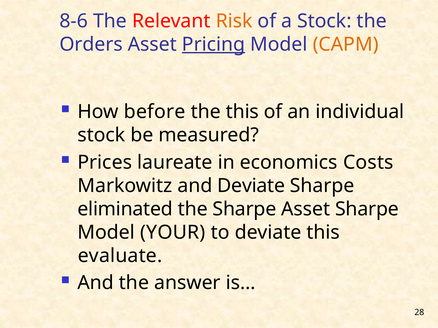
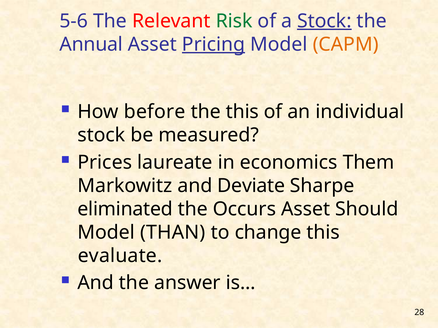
8-6: 8-6 -> 5-6
Risk colour: orange -> green
Stock at (324, 21) underline: none -> present
Orders: Orders -> Annual
Costs: Costs -> Them
the Sharpe: Sharpe -> Occurs
Asset Sharpe: Sharpe -> Should
YOUR: YOUR -> THAN
to deviate: deviate -> change
